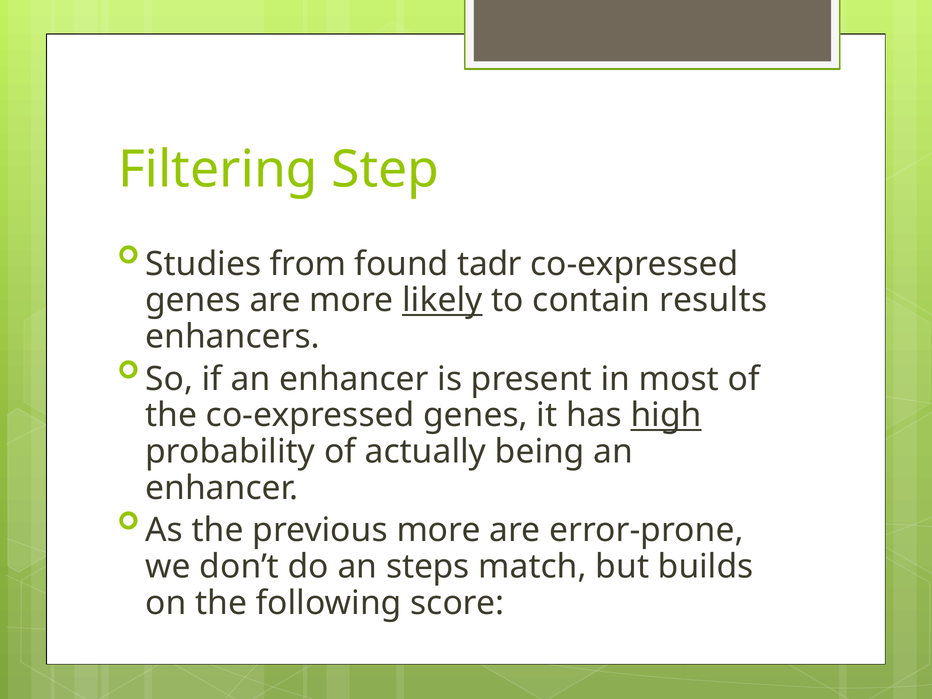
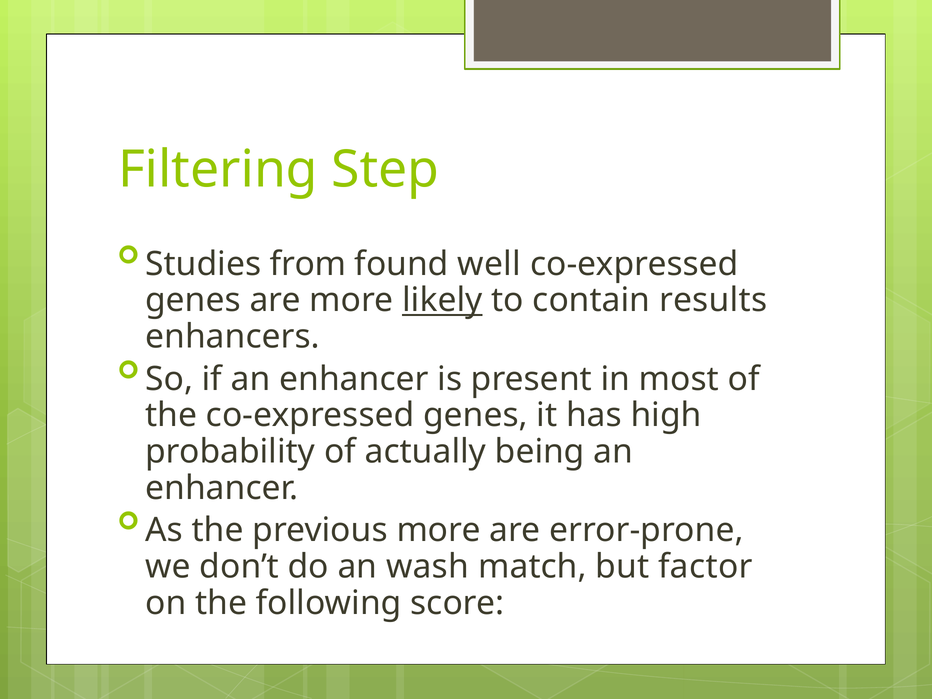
tadr: tadr -> well
high underline: present -> none
steps: steps -> wash
builds: builds -> factor
